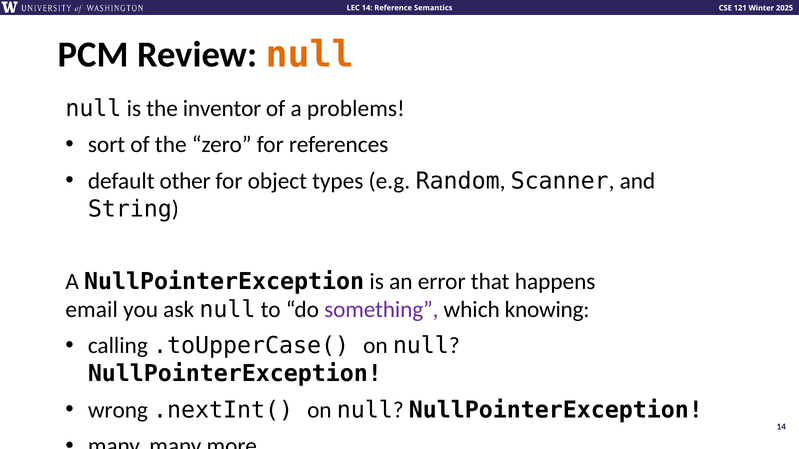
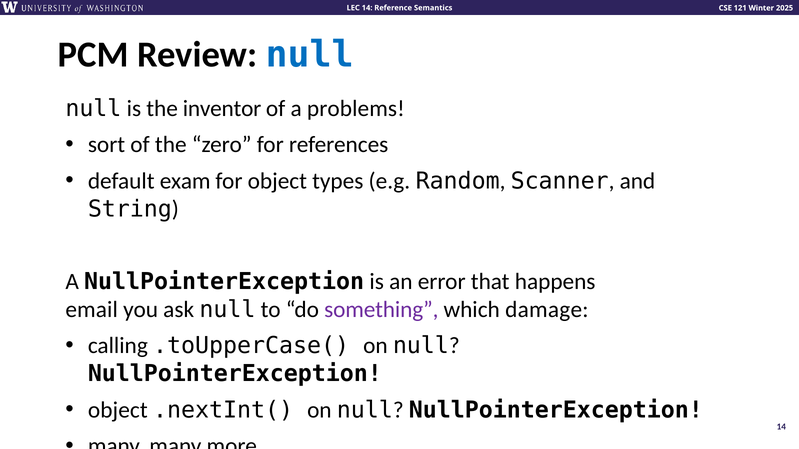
null at (310, 55) colour: orange -> blue
other: other -> exam
knowing: knowing -> damage
wrong at (118, 410): wrong -> object
